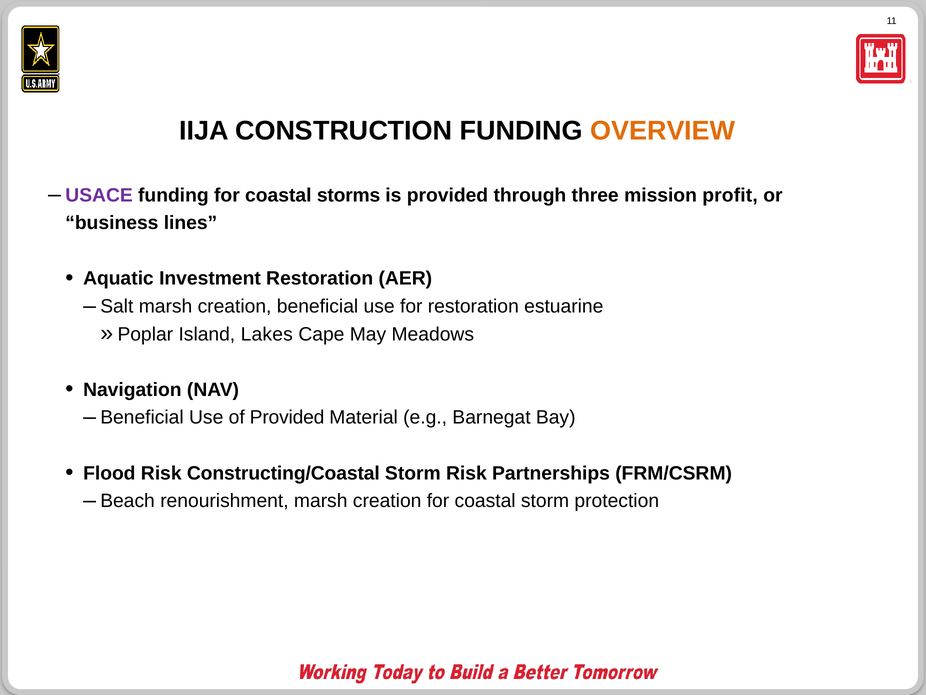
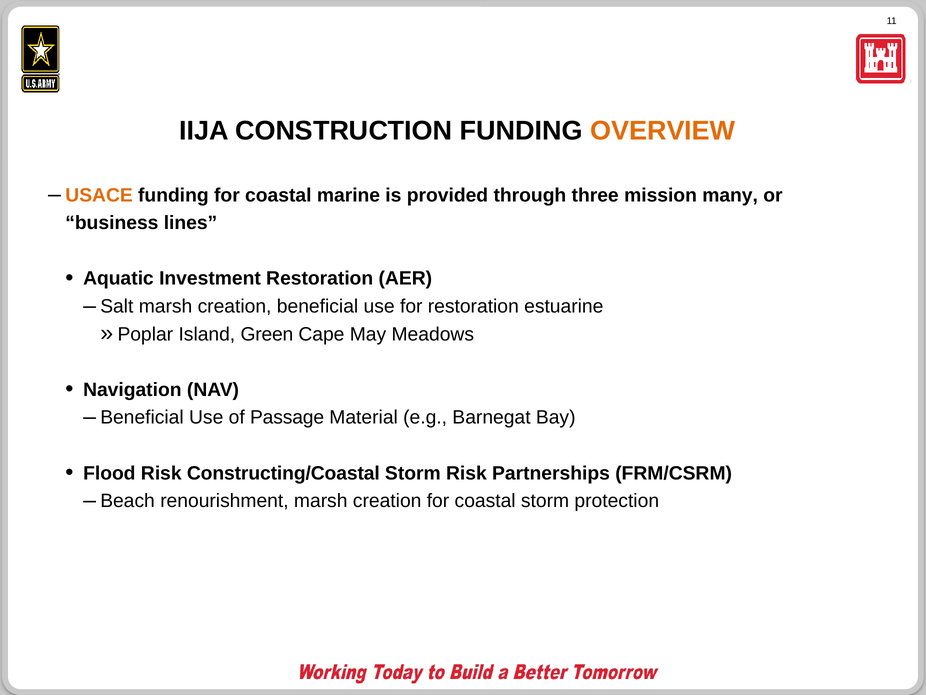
USACE colour: purple -> orange
storms: storms -> marine
profit: profit -> many
Lakes: Lakes -> Green
of Provided: Provided -> Passage
